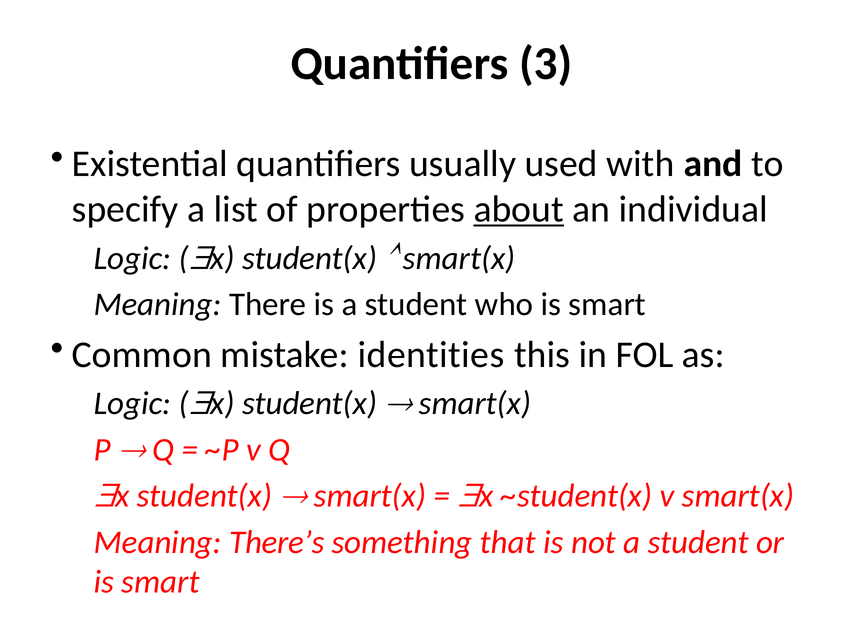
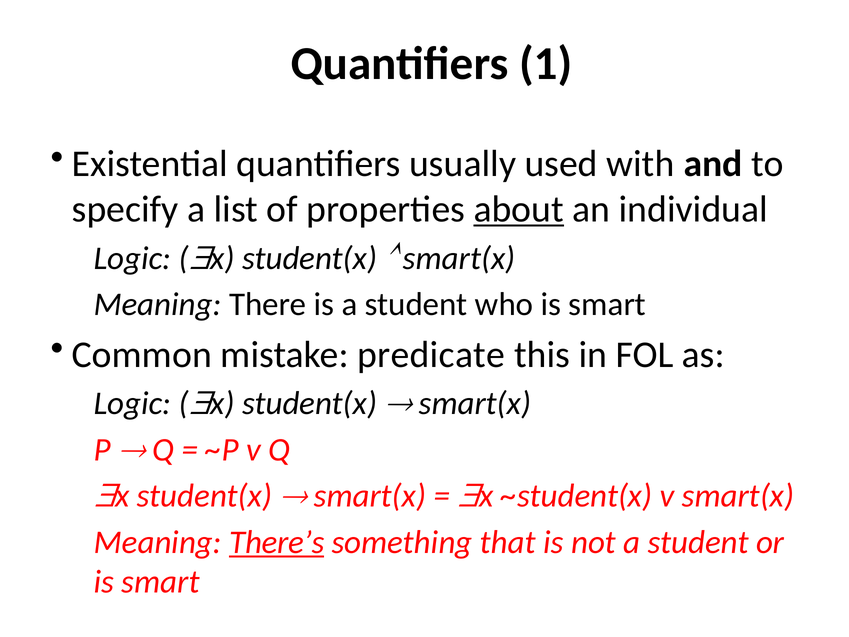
3: 3 -> 1
identities: identities -> predicate
There’s underline: none -> present
